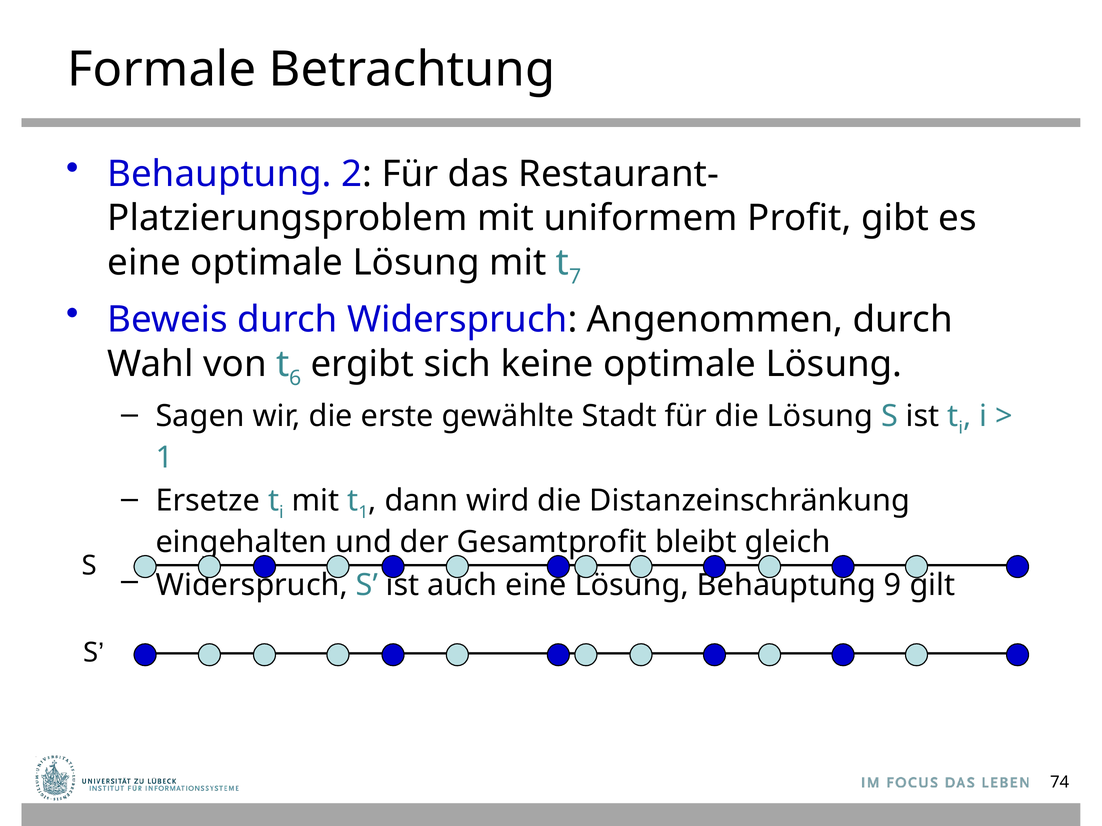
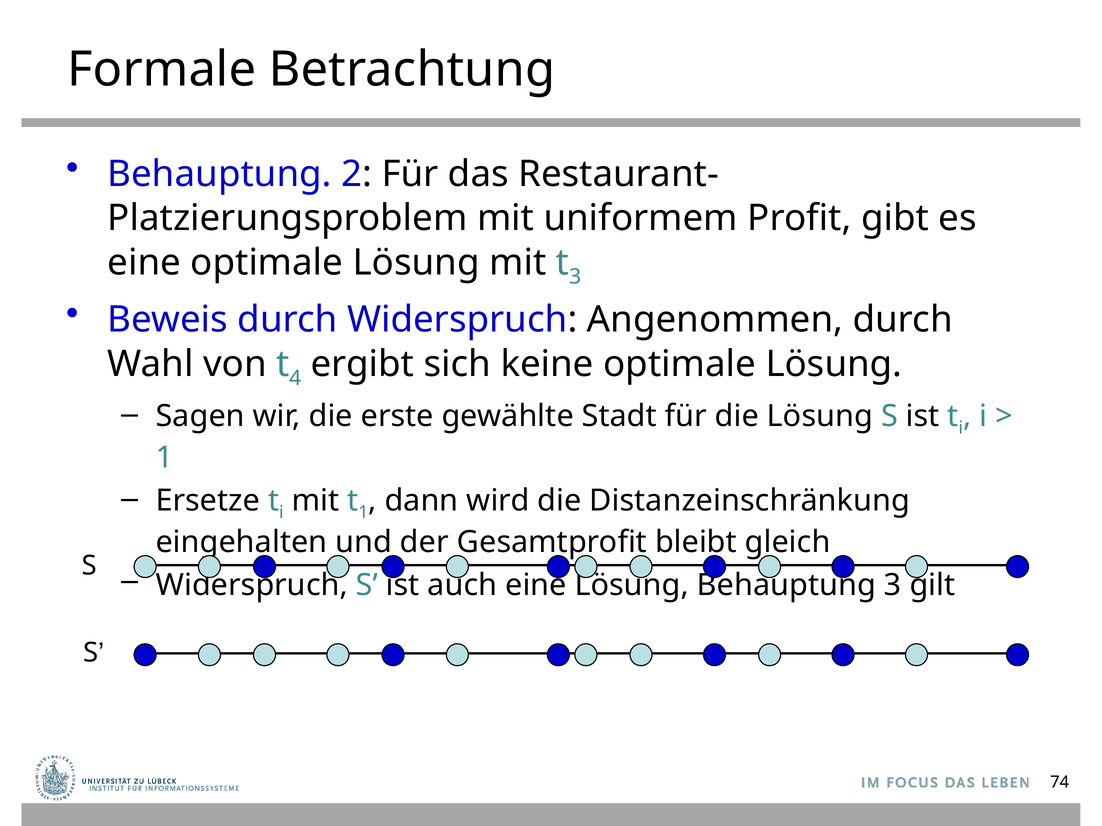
7 at (575, 277): 7 -> 3
6: 6 -> 4
Behauptung 9: 9 -> 3
